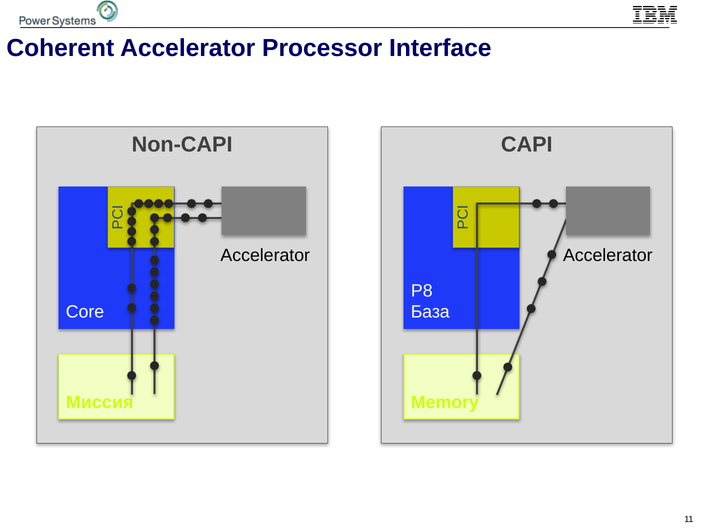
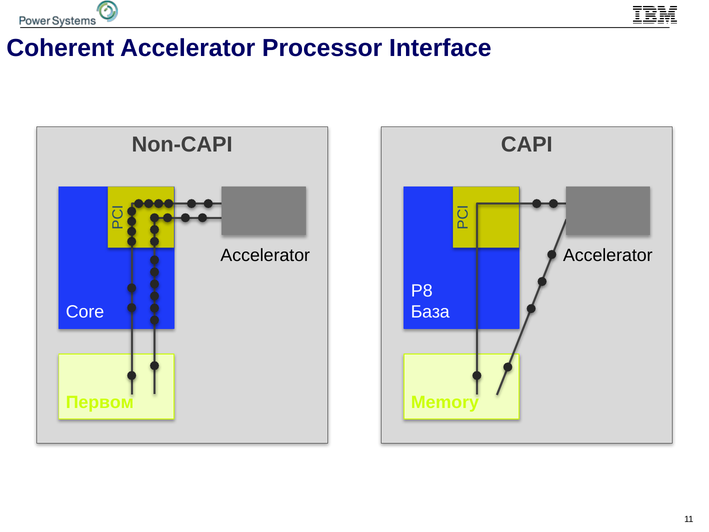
Миссия: Миссия -> Первом
